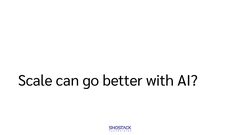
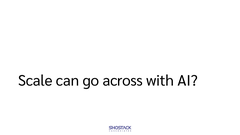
better: better -> across
